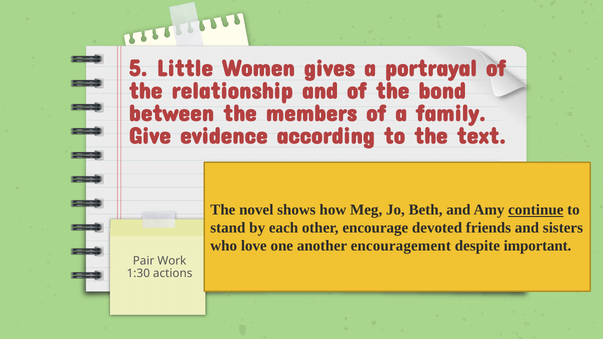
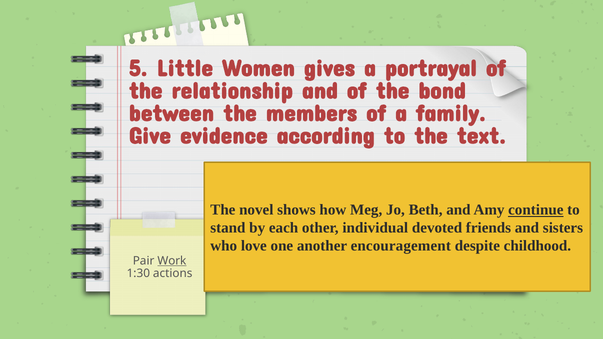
encourage: encourage -> individual
important: important -> childhood
Work underline: none -> present
